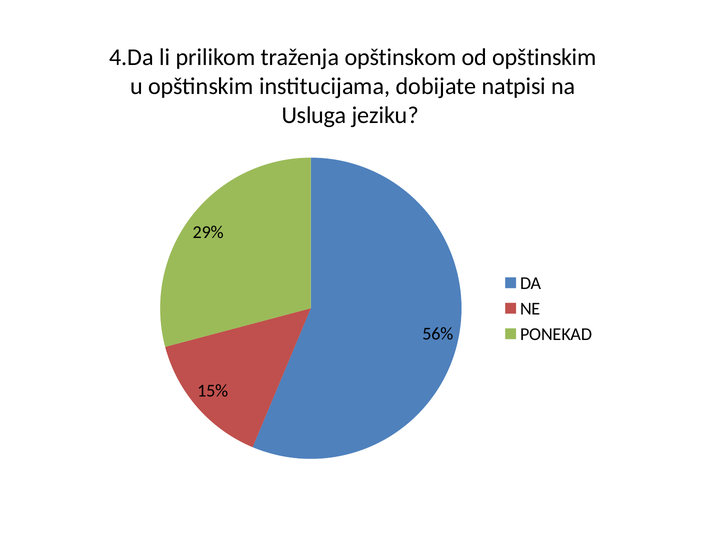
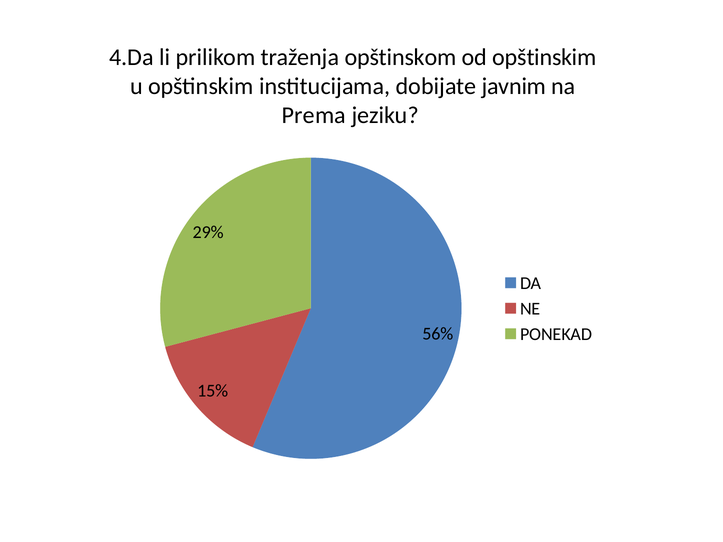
natpisi: natpisi -> javnim
Usluga: Usluga -> Prema
